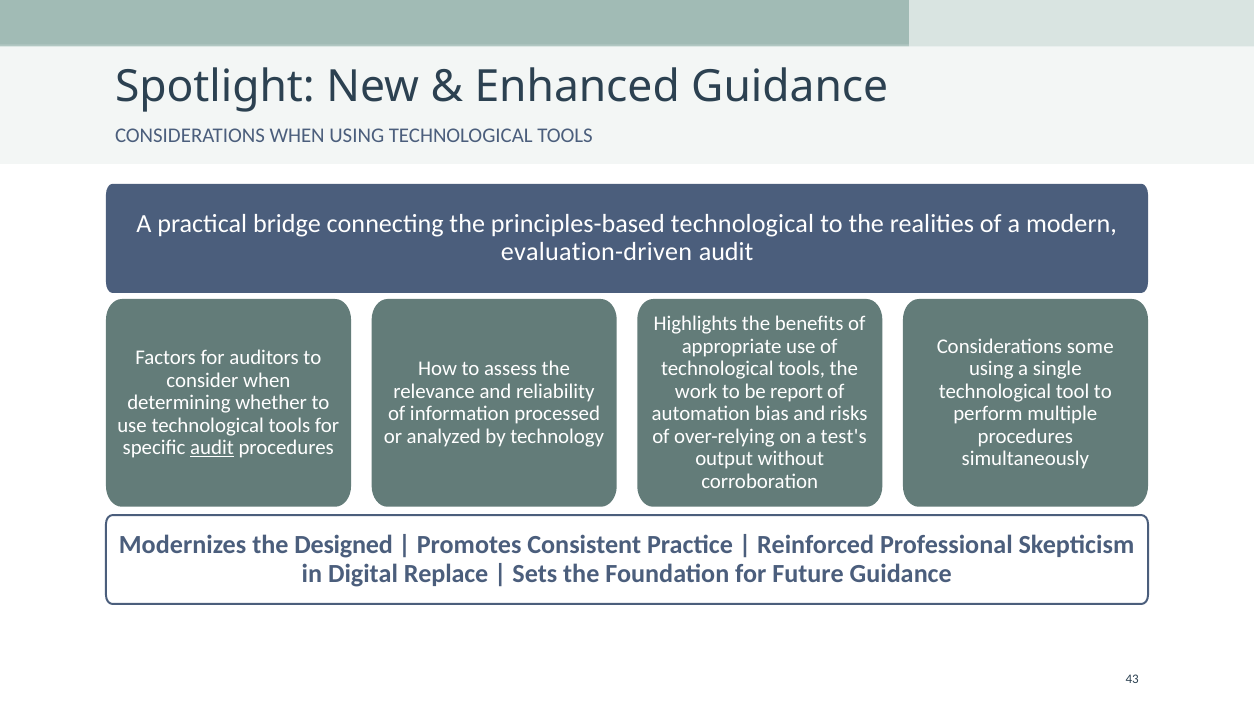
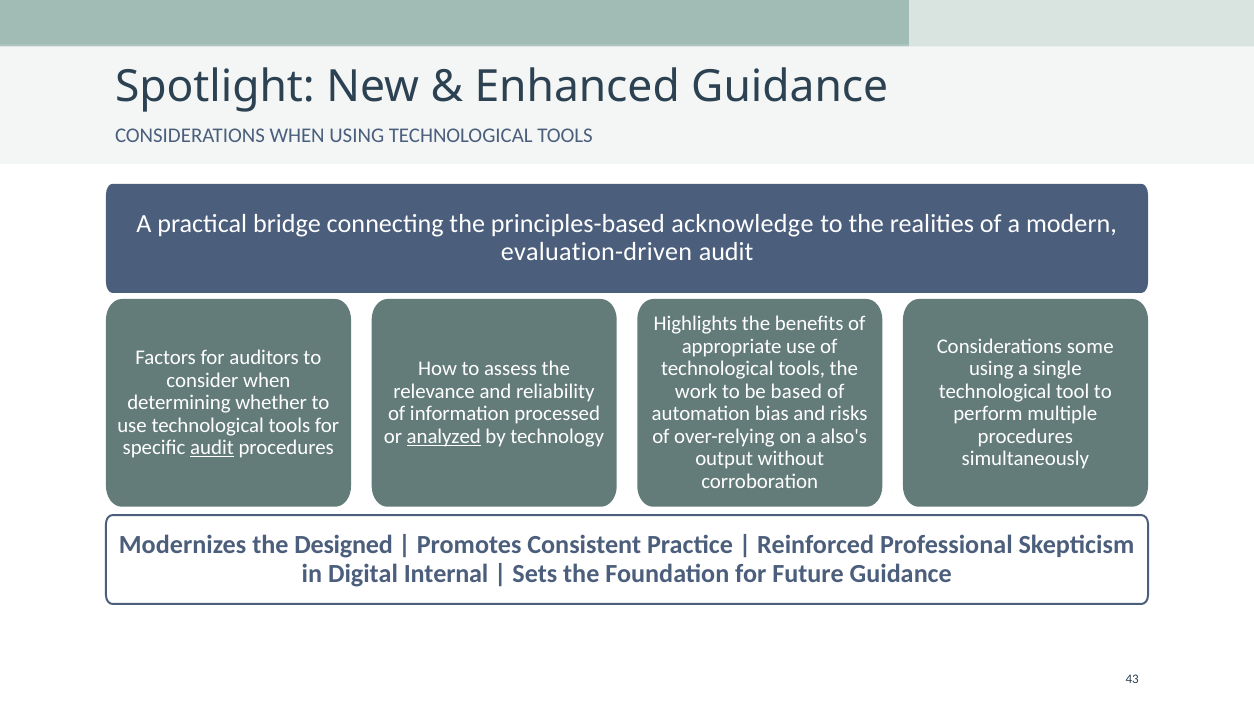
principles-based technological: technological -> acknowledge
report: report -> based
analyzed underline: none -> present
test's: test's -> also's
Replace: Replace -> Internal
